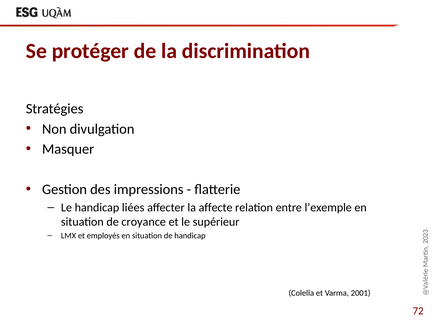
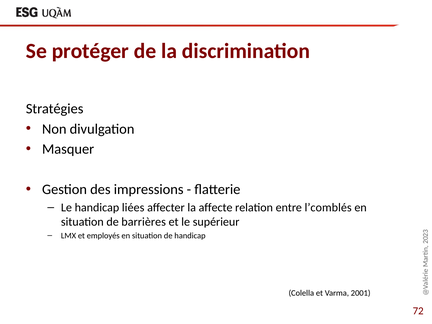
l’exemple: l’exemple -> l’comblés
croyance: croyance -> barrières
